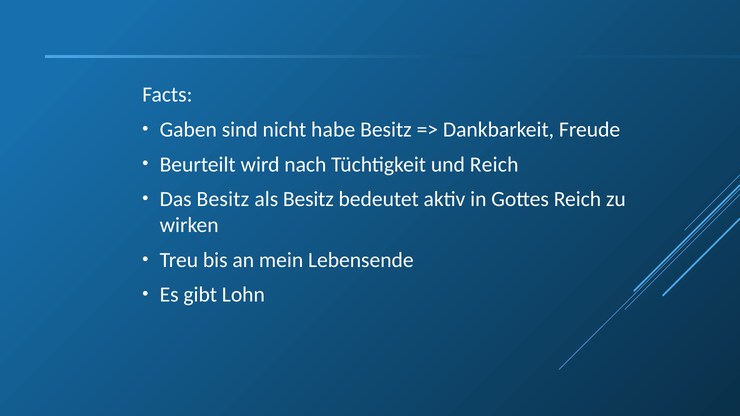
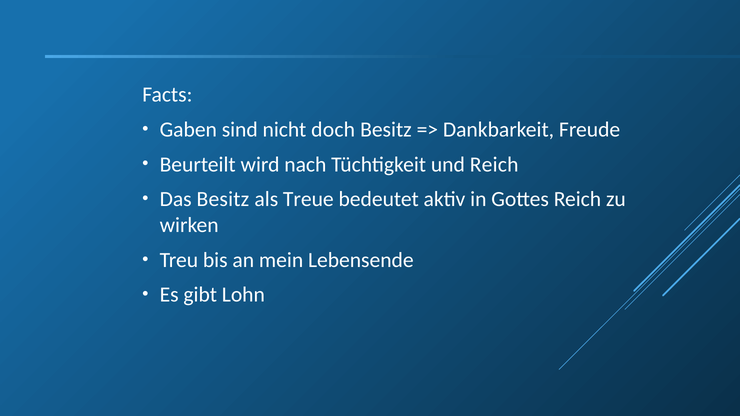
habe: habe -> doch
als Besitz: Besitz -> Treue
